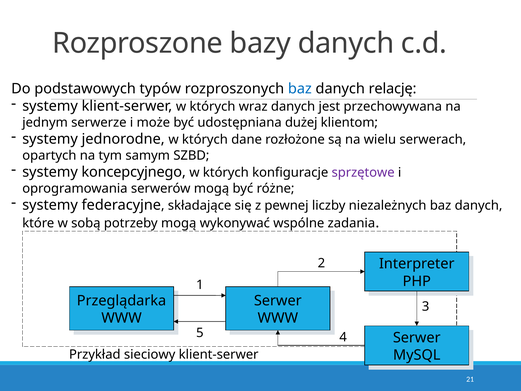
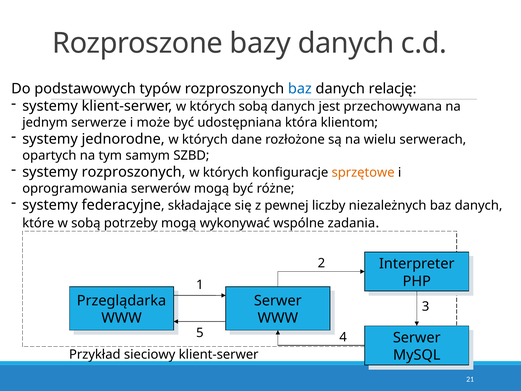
których wraz: wraz -> sobą
dużej: dużej -> która
systemy koncepcyjnego: koncepcyjnego -> rozproszonych
sprzętowe colour: purple -> orange
